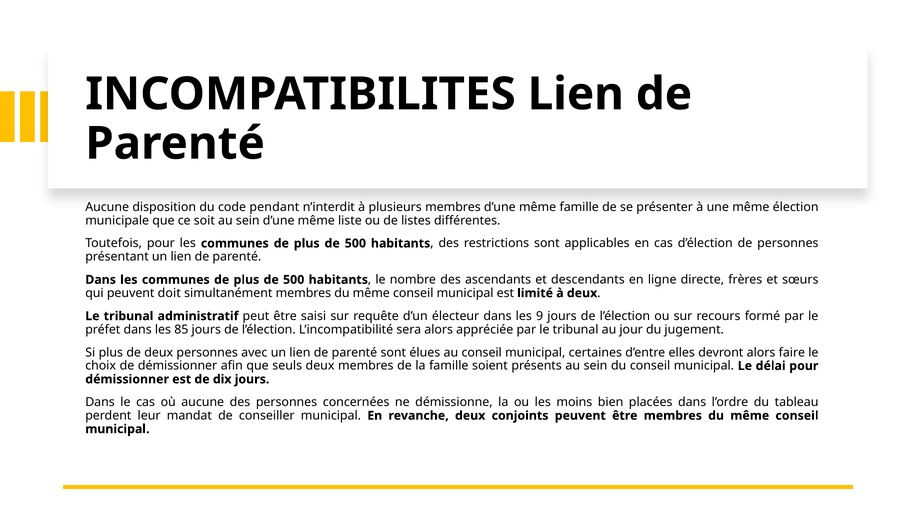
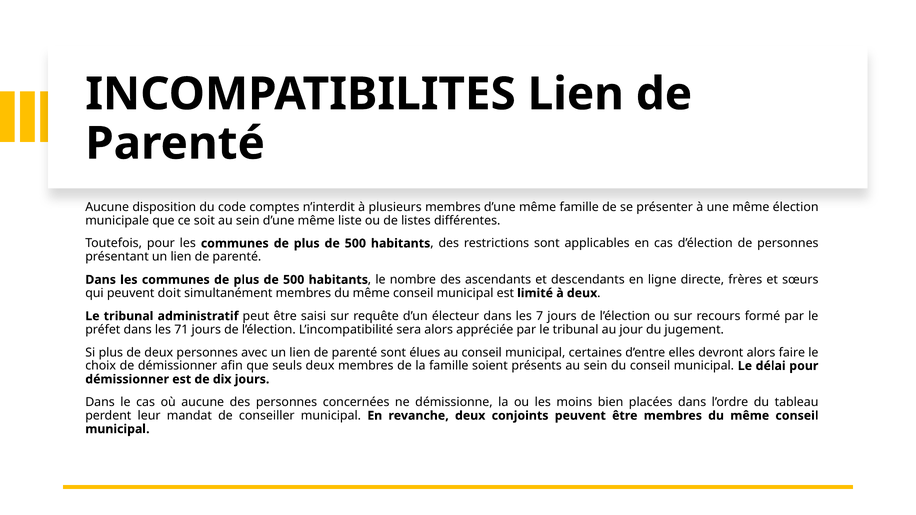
pendant: pendant -> comptes
9: 9 -> 7
85: 85 -> 71
